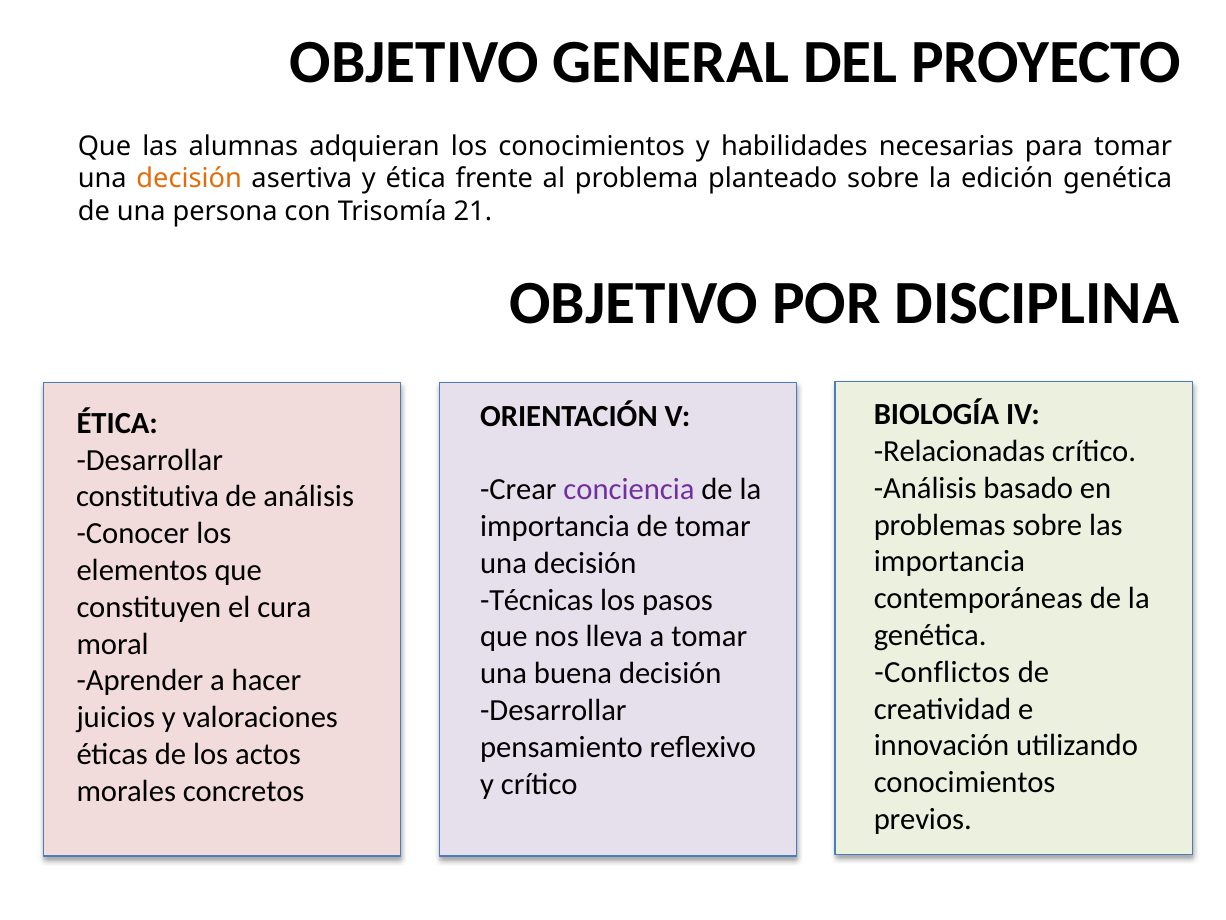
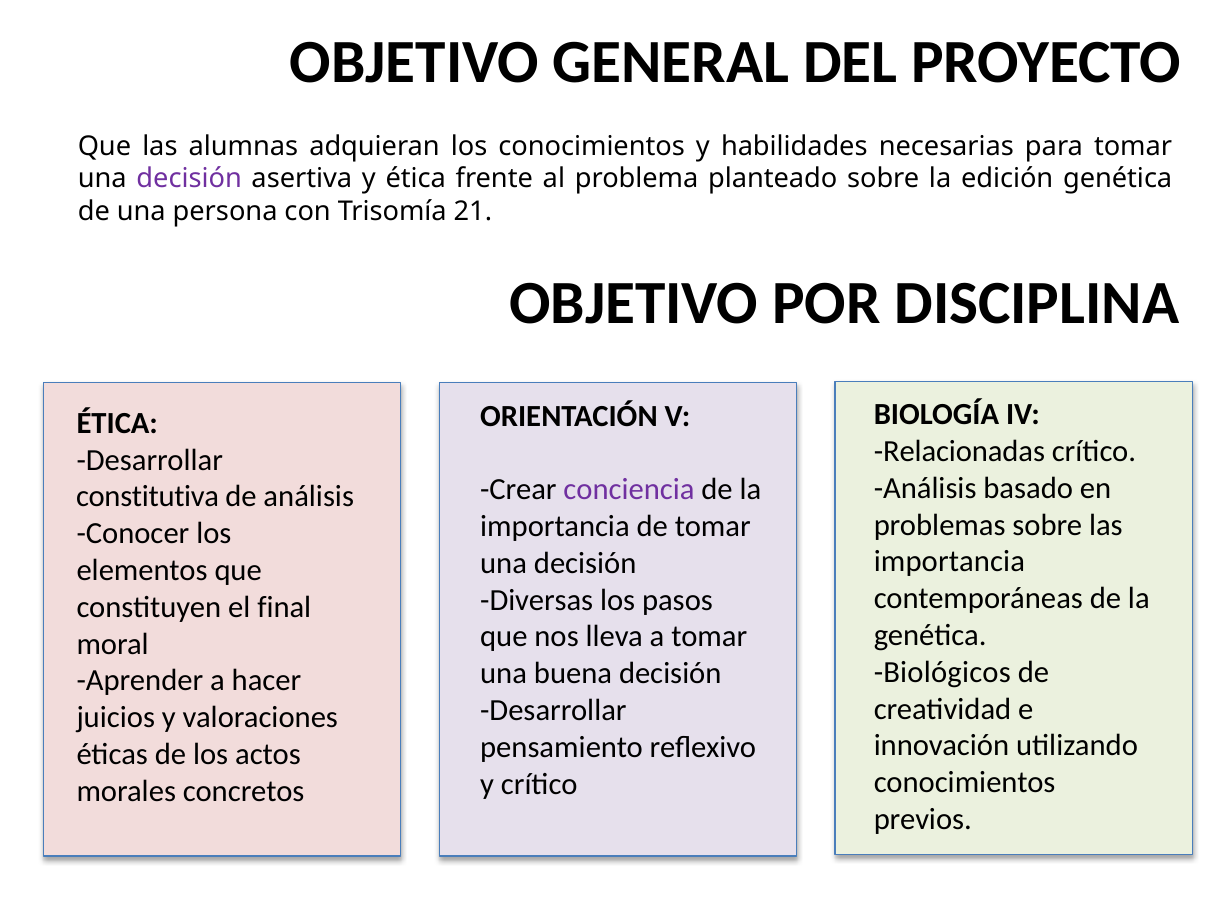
decisión at (189, 179) colour: orange -> purple
Técnicas: Técnicas -> Diversas
cura: cura -> final
Conflictos: Conflictos -> Biológicos
